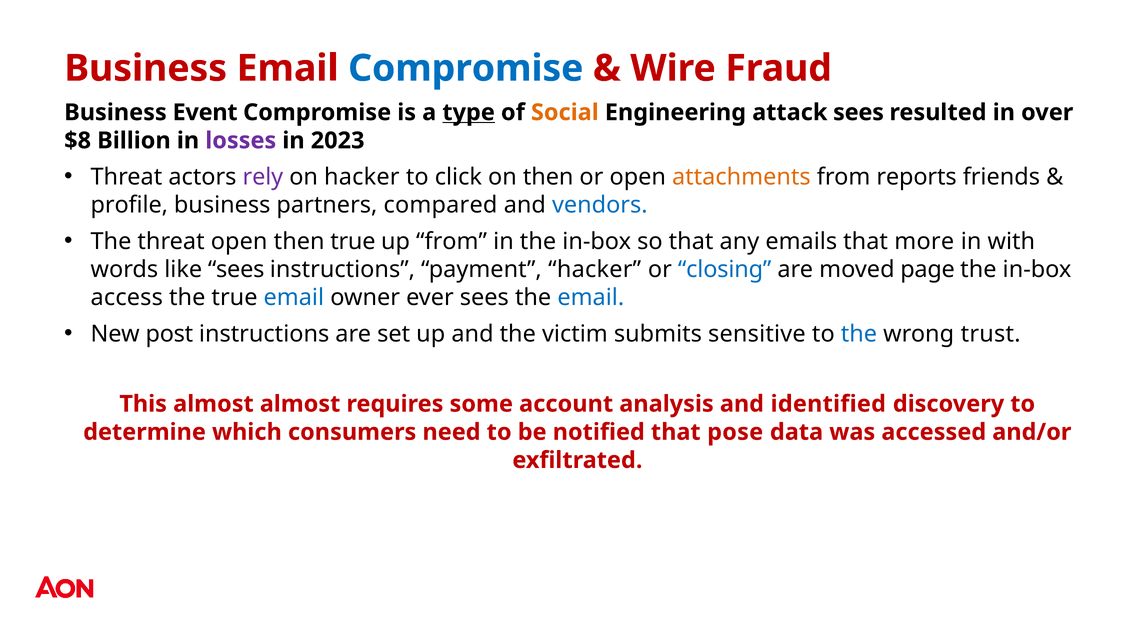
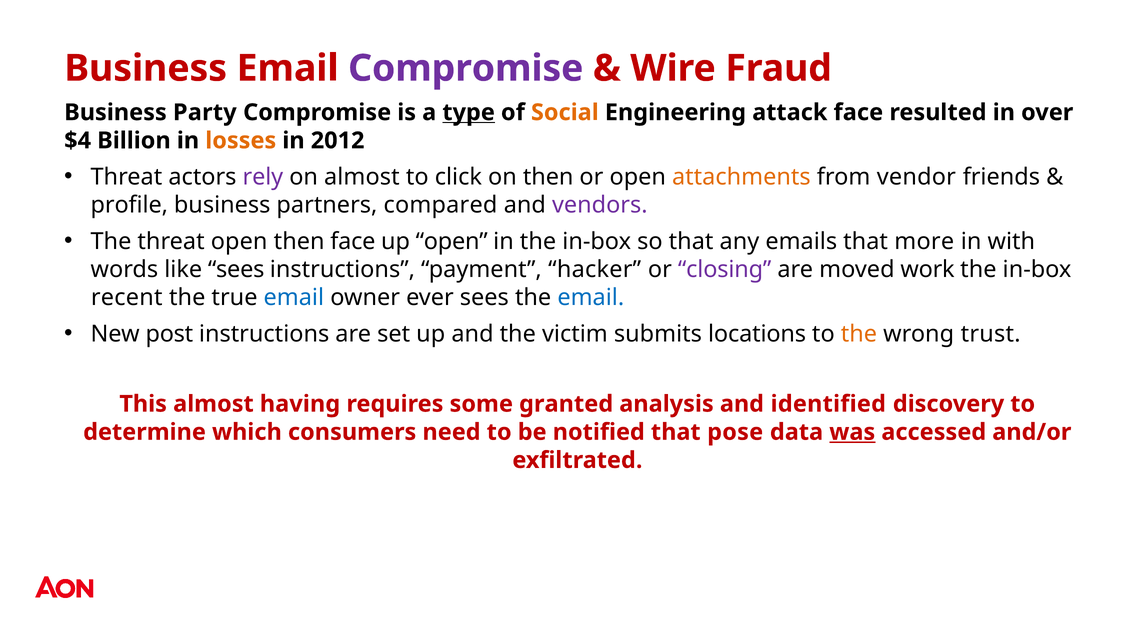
Compromise at (466, 68) colour: blue -> purple
Event: Event -> Party
attack sees: sees -> face
$8: $8 -> $4
losses colour: purple -> orange
2023: 2023 -> 2012
on hacker: hacker -> almost
reports: reports -> vendor
vendors colour: blue -> purple
then true: true -> face
up from: from -> open
closing colour: blue -> purple
page: page -> work
access: access -> recent
sensitive: sensitive -> locations
the at (859, 334) colour: blue -> orange
almost almost: almost -> having
account: account -> granted
was underline: none -> present
